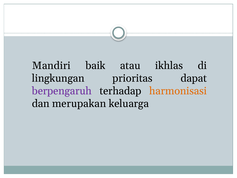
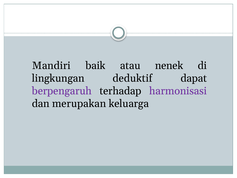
ikhlas: ikhlas -> nenek
prioritas: prioritas -> deduktif
harmonisasi colour: orange -> purple
